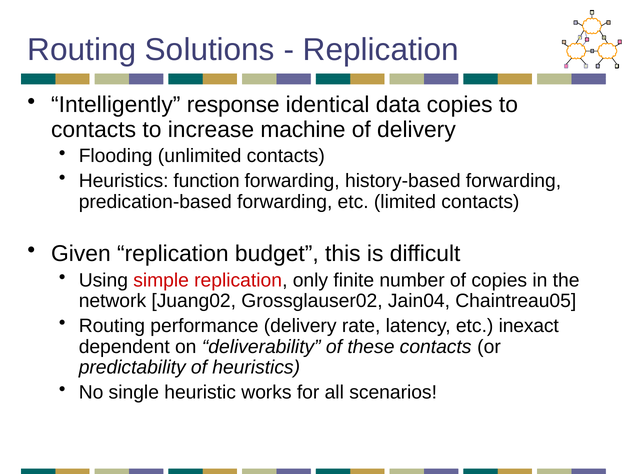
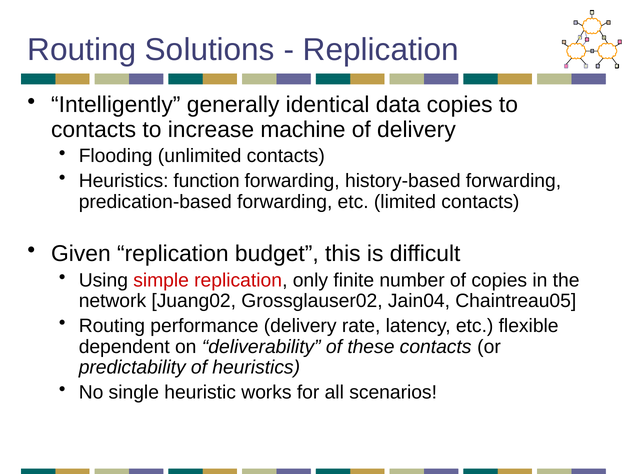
response: response -> generally
inexact: inexact -> flexible
